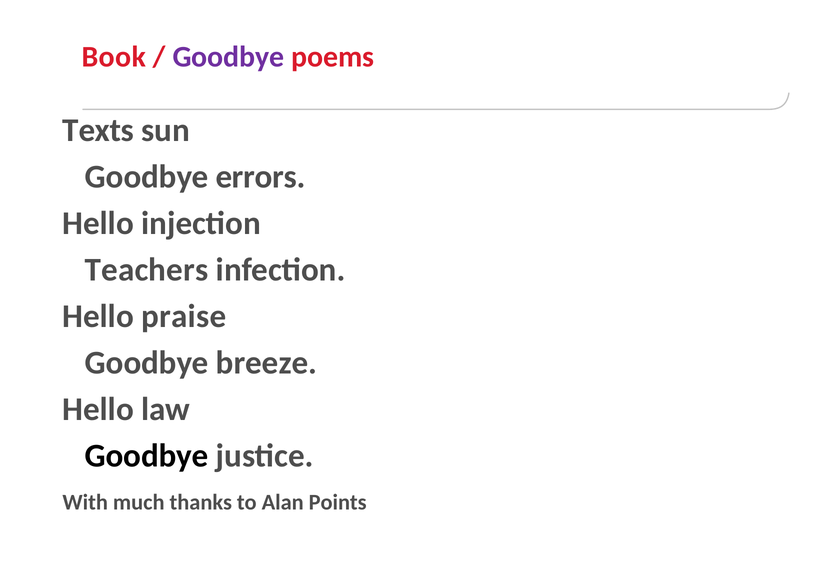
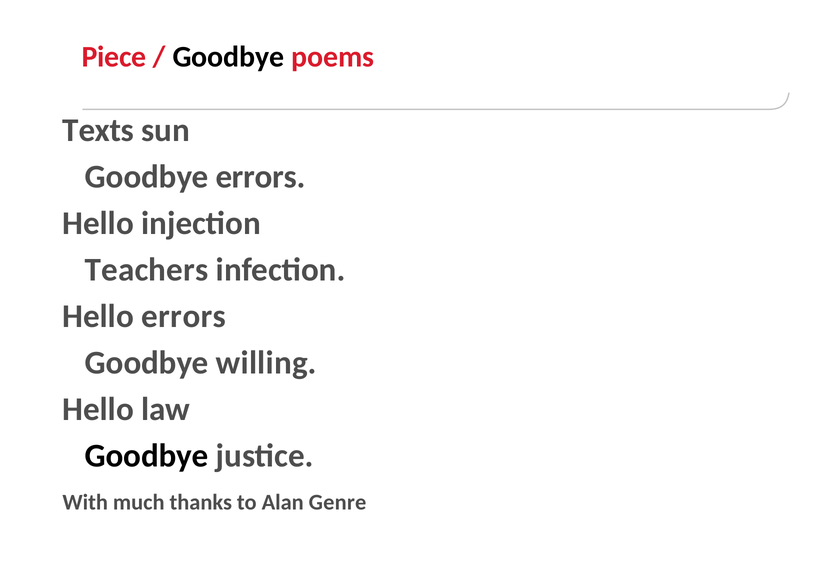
Book: Book -> Piece
Goodbye at (228, 57) colour: purple -> black
Hello praise: praise -> errors
breeze: breeze -> willing
Points: Points -> Genre
